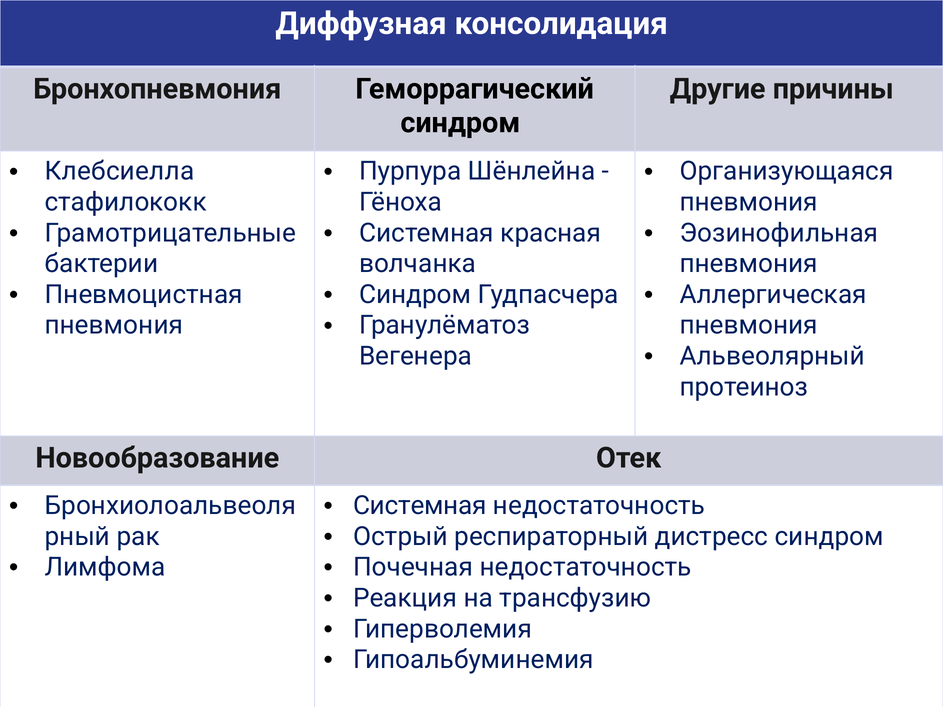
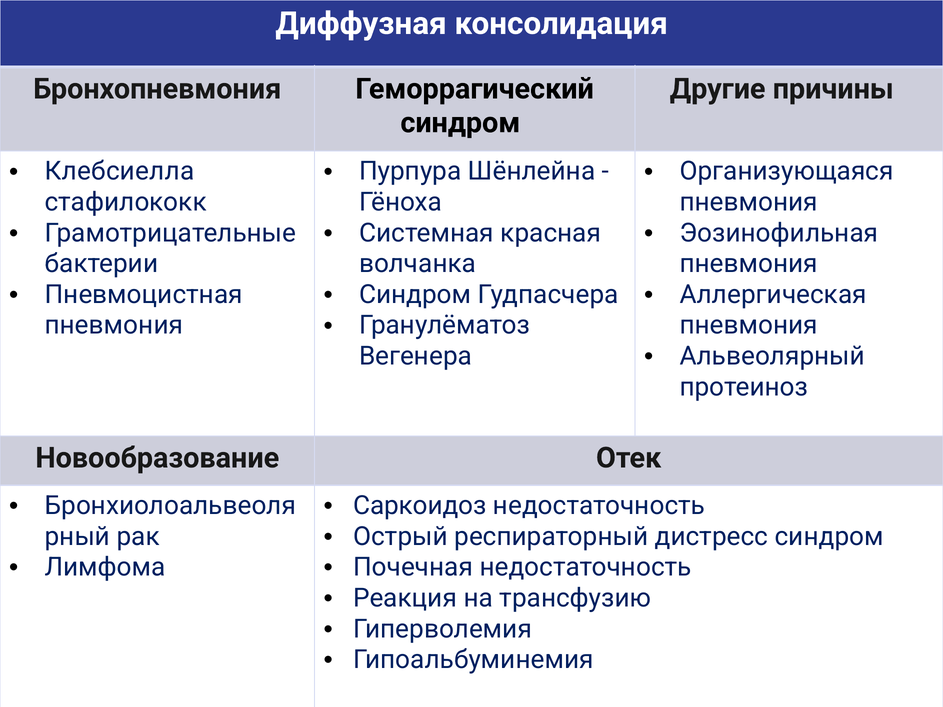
Системная at (420, 506): Системная -> Саркоидоз
